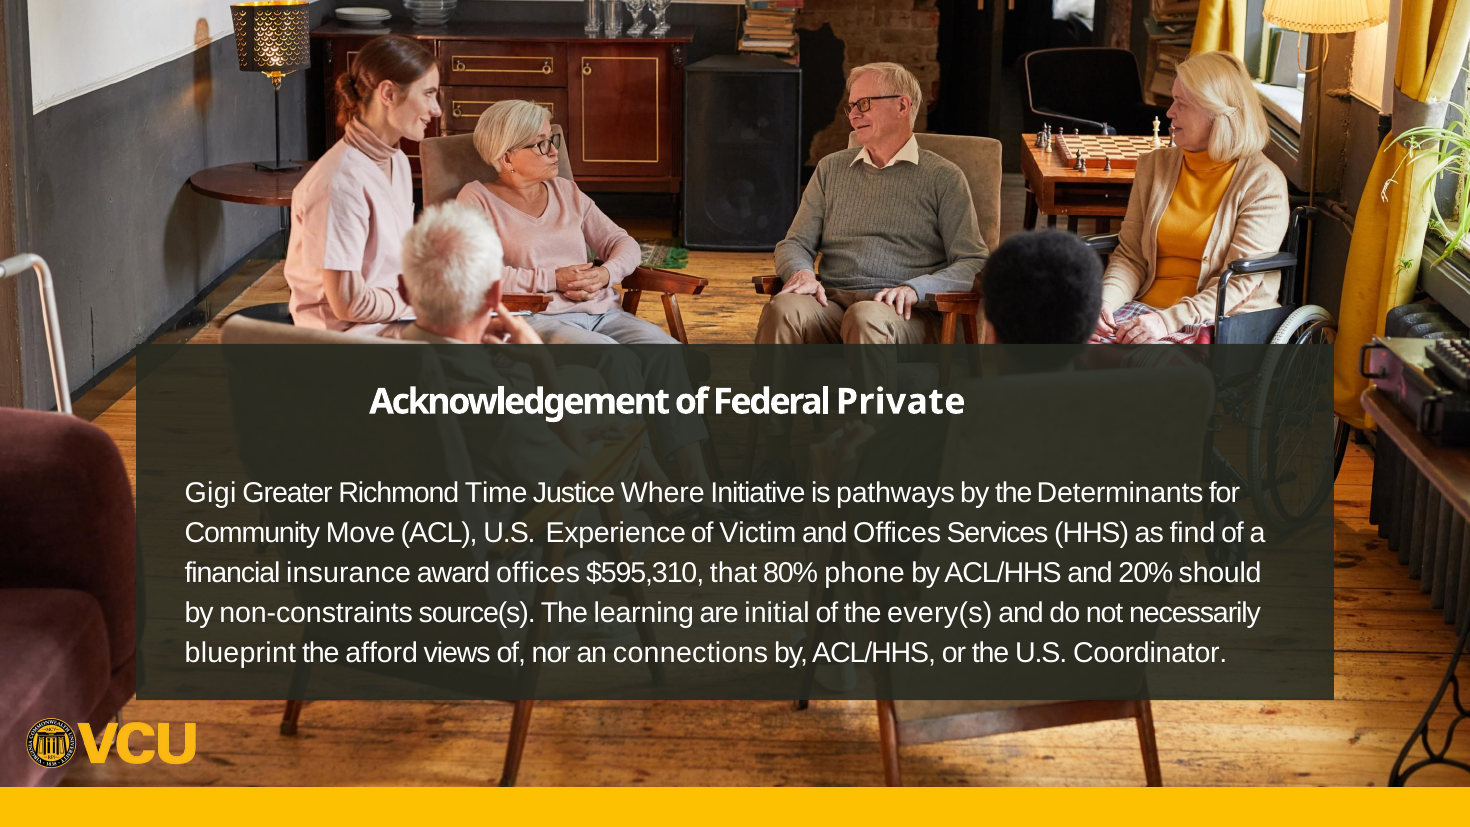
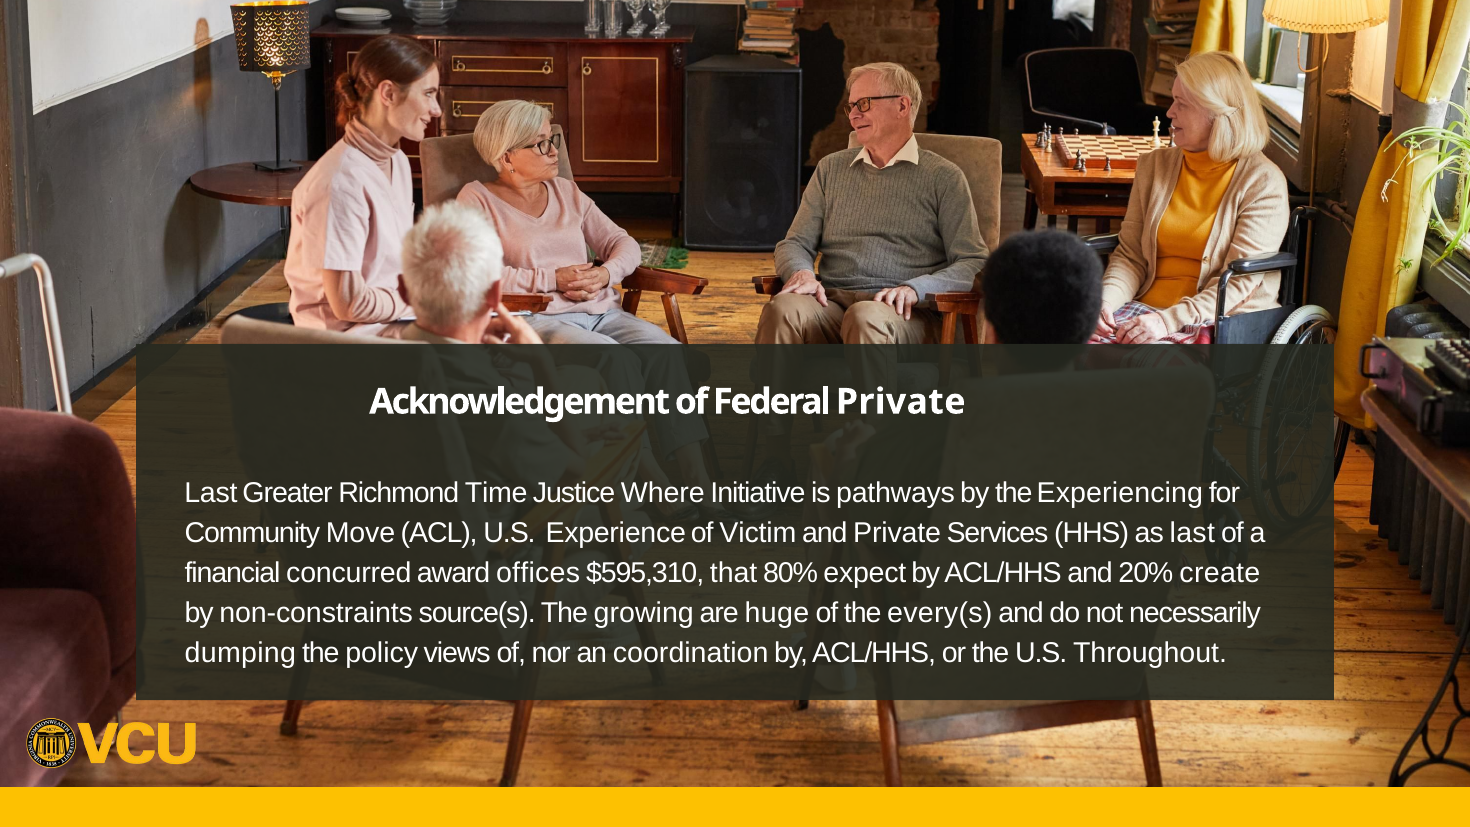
Gigi at (211, 493): Gigi -> Last
Determinants: Determinants -> Experiencing
and Offices: Offices -> Private
as find: find -> last
insurance: insurance -> concurred
phone: phone -> expect
should: should -> create
learning: learning -> growing
initial: initial -> huge
blueprint: blueprint -> dumping
afford: afford -> policy
connections: connections -> coordination
Coordinator: Coordinator -> Throughout
